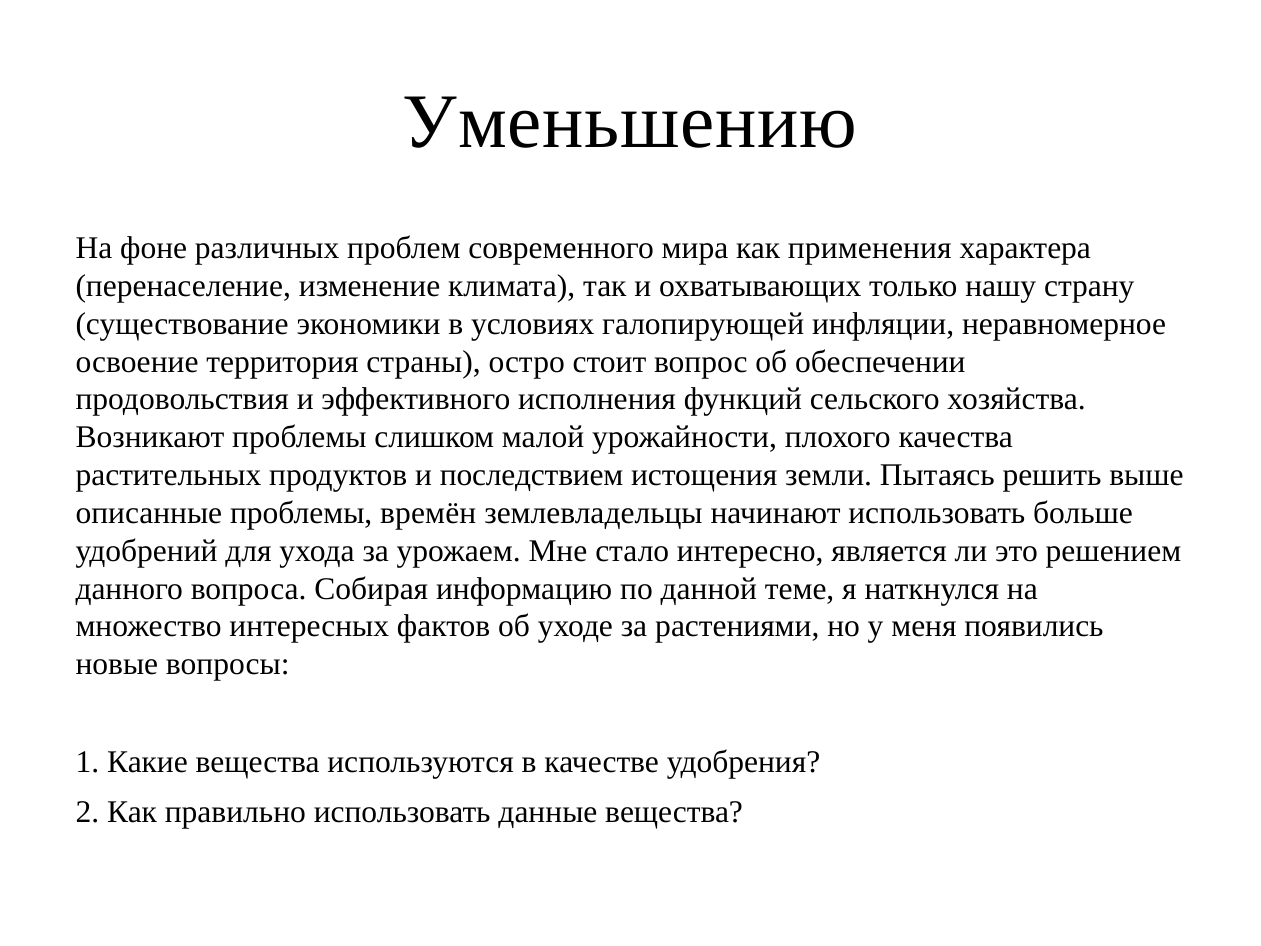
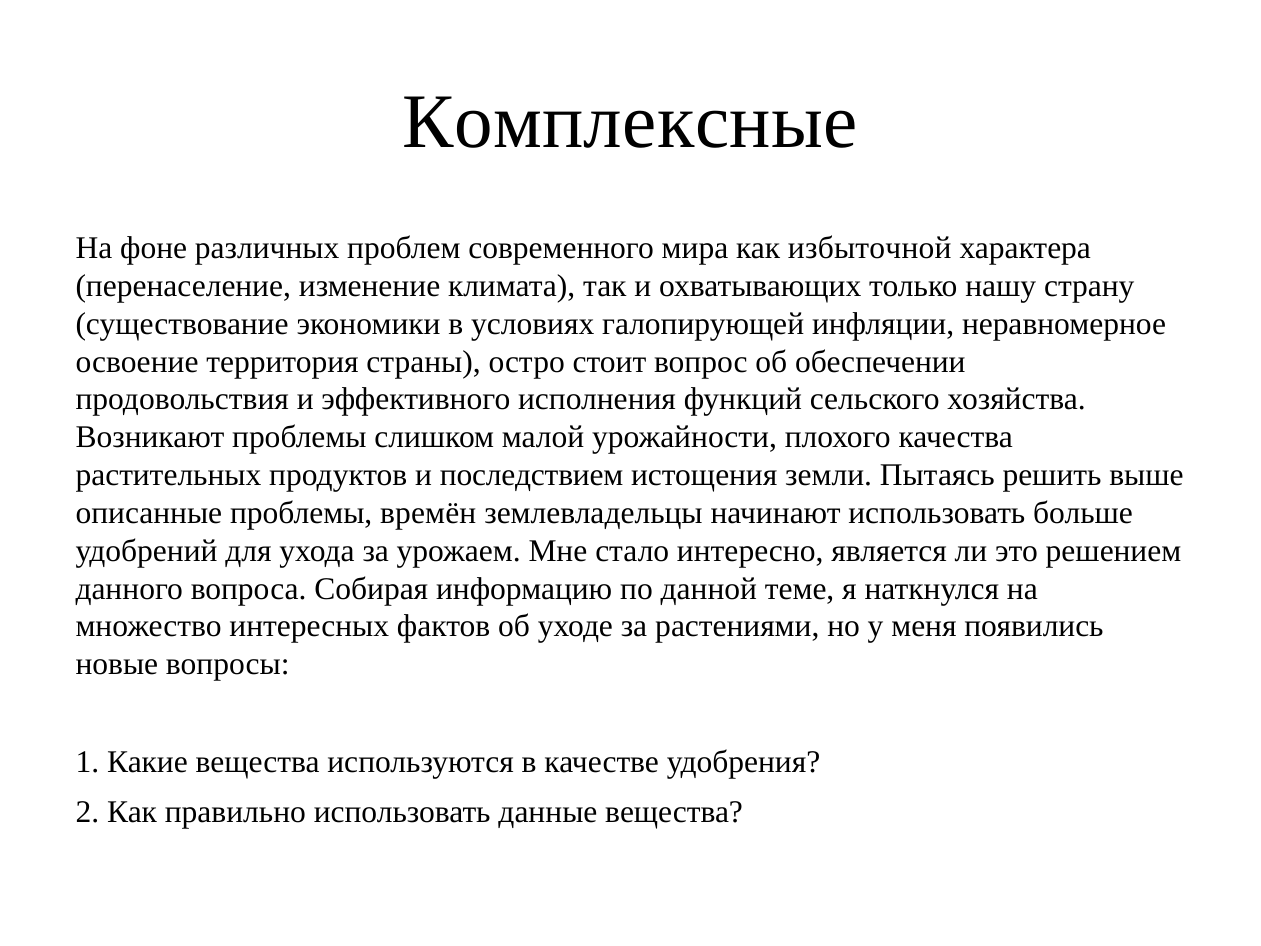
Уменьшению: Уменьшению -> Комплексные
применения: применения -> избыточной
